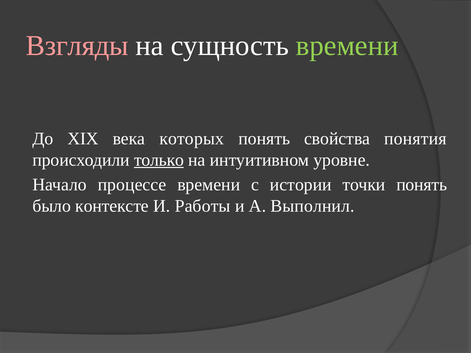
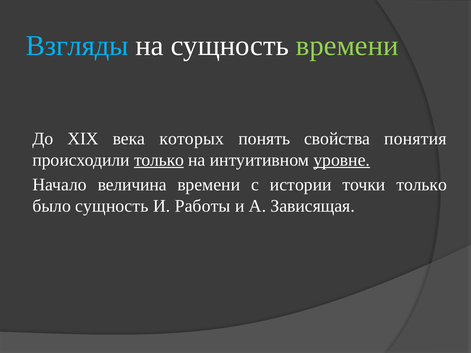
Взгляды colour: pink -> light blue
уровне underline: none -> present
процессе: процессе -> величина
точки понять: понять -> только
было контексте: контексте -> сущность
Выполнил: Выполнил -> Зависящая
